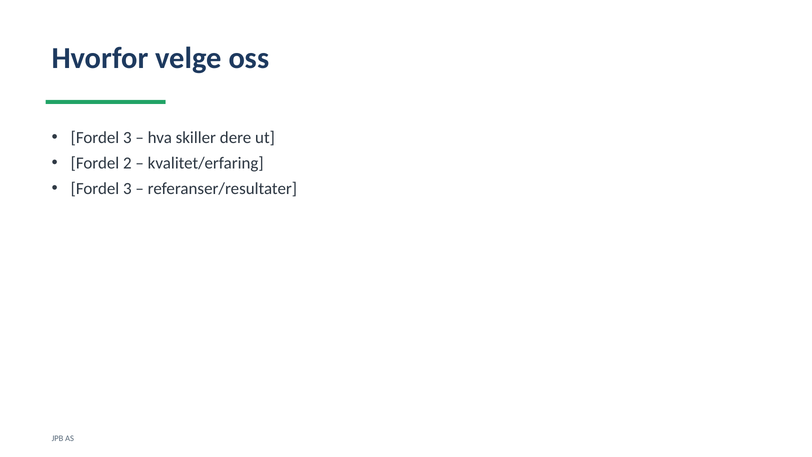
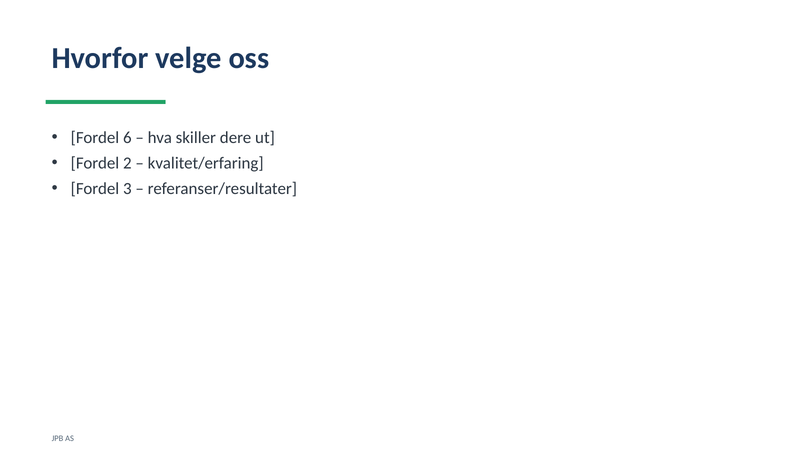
3 at (127, 138): 3 -> 6
